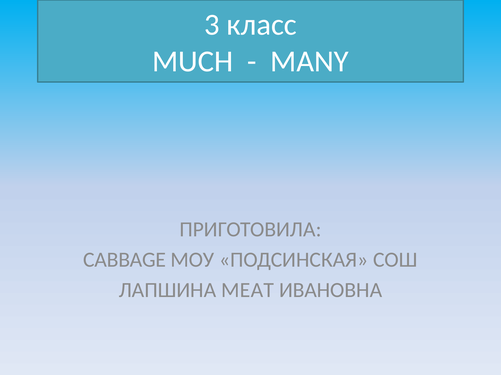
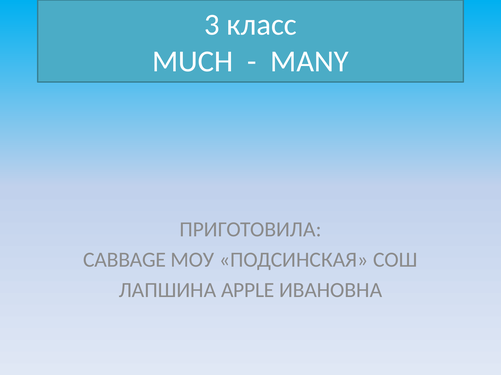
MEAT: MEAT -> APPLE
